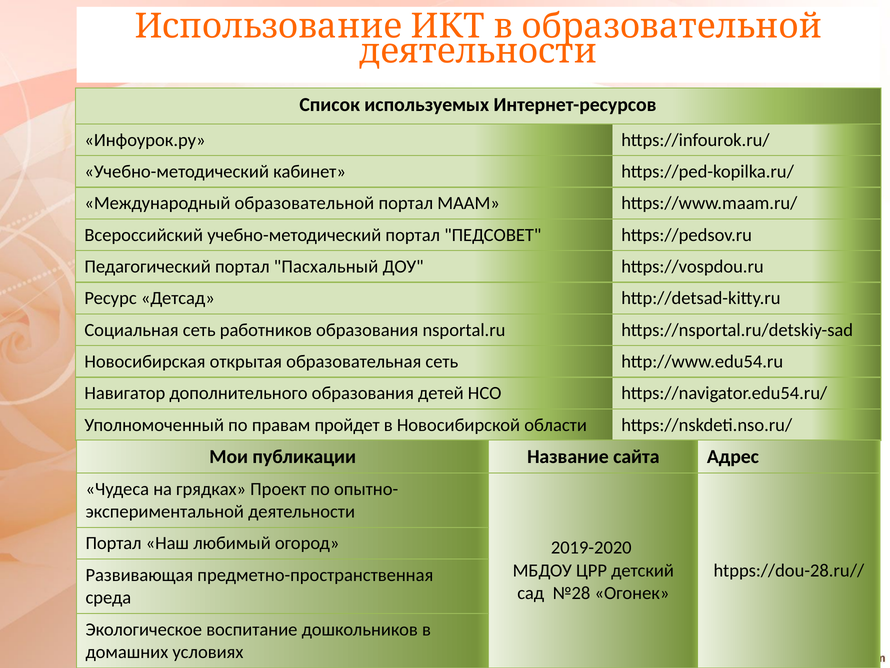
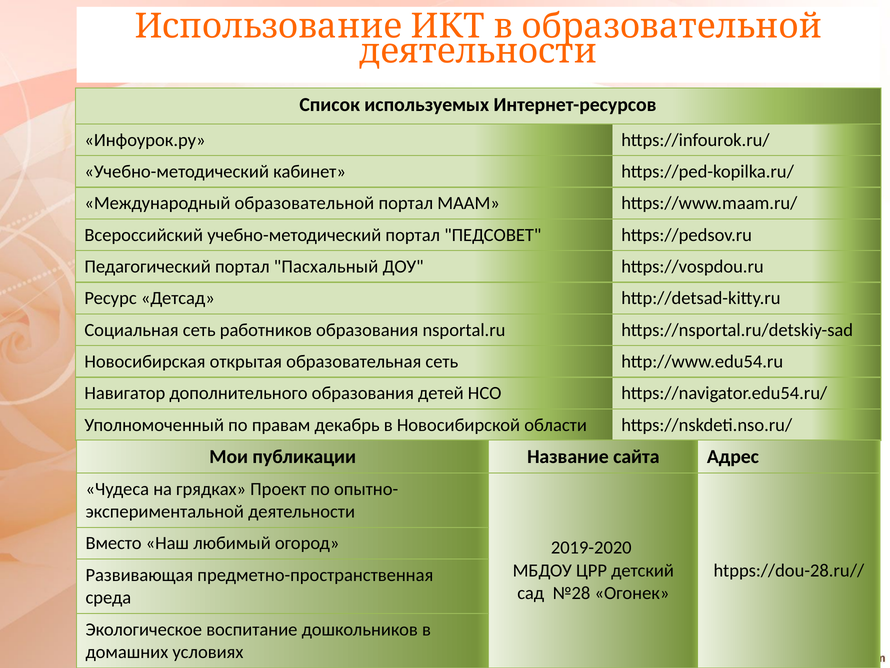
пройдет: пройдет -> декабрь
Портал at (114, 543): Портал -> Вместо
